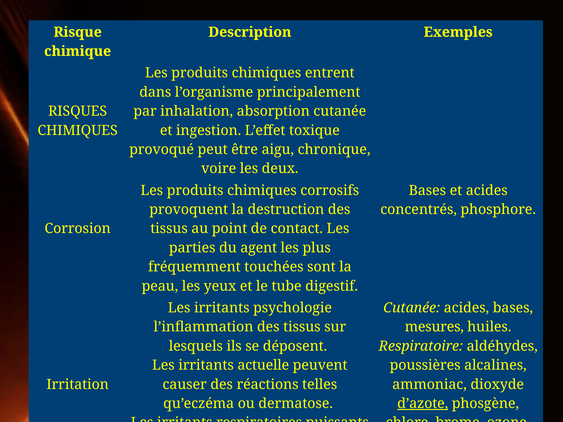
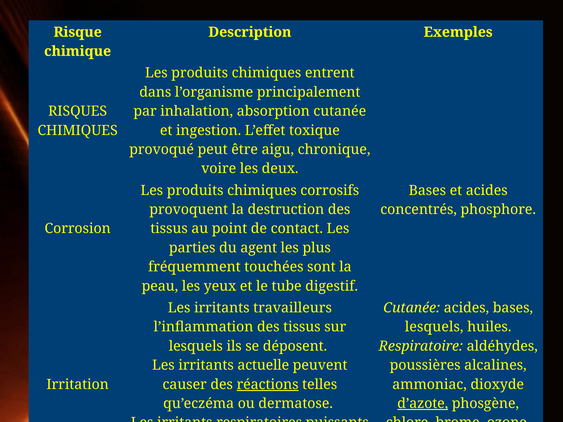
psychologie: psychologie -> travailleurs
mesures at (434, 327): mesures -> lesquels
réactions underline: none -> present
